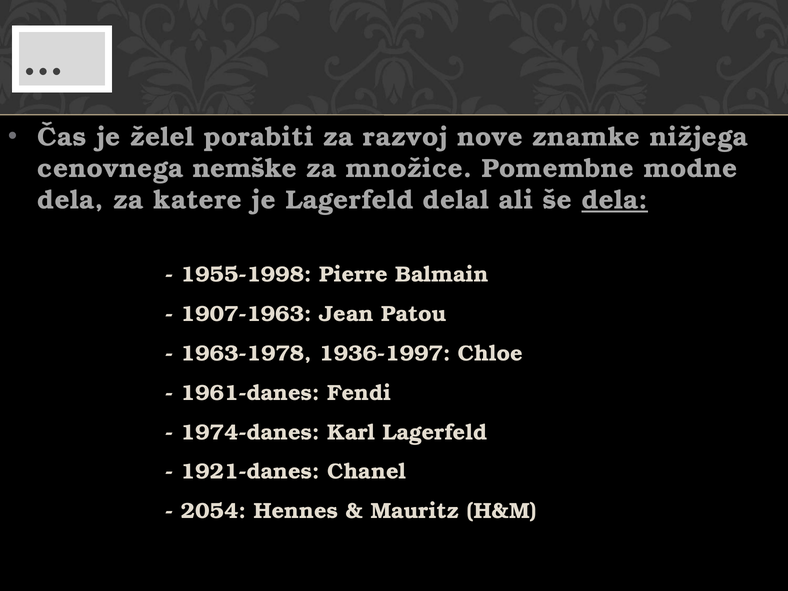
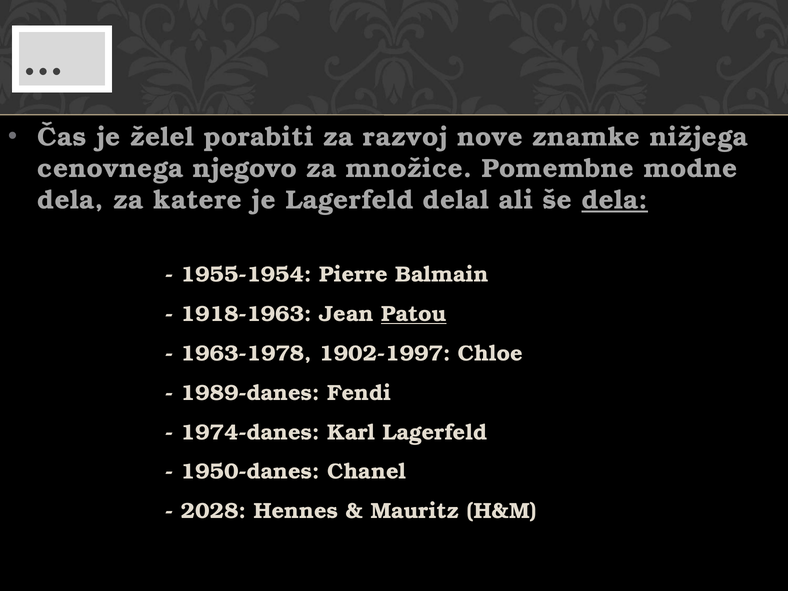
nemške: nemške -> njegovo
1955-1998: 1955-1998 -> 1955-1954
1907-1963: 1907-1963 -> 1918-1963
Patou underline: none -> present
1936-1997: 1936-1997 -> 1902-1997
1961-danes: 1961-danes -> 1989-danes
1921-danes: 1921-danes -> 1950-danes
2054: 2054 -> 2028
